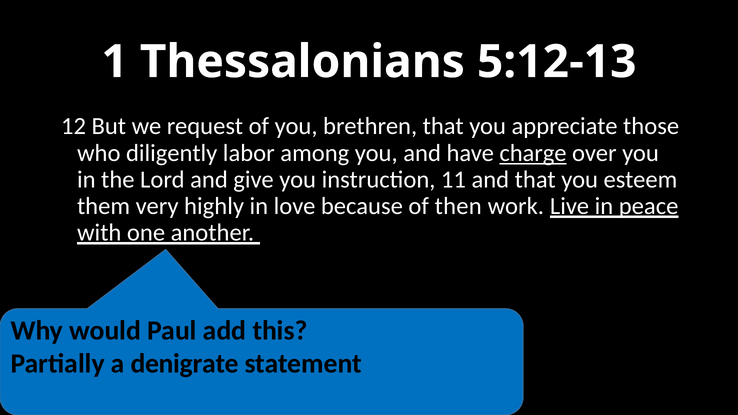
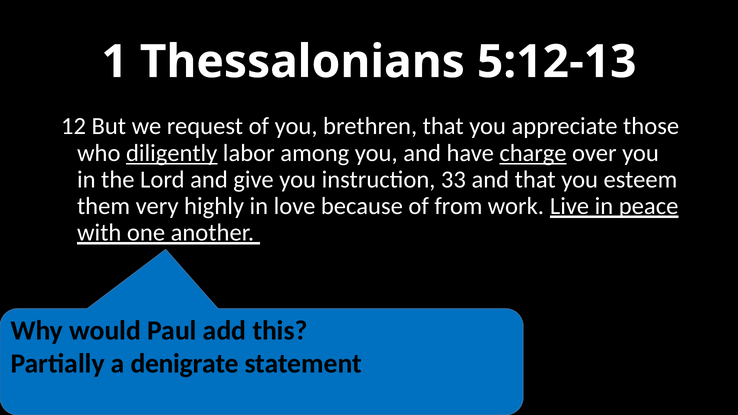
diligently underline: none -> present
11: 11 -> 33
then: then -> from
